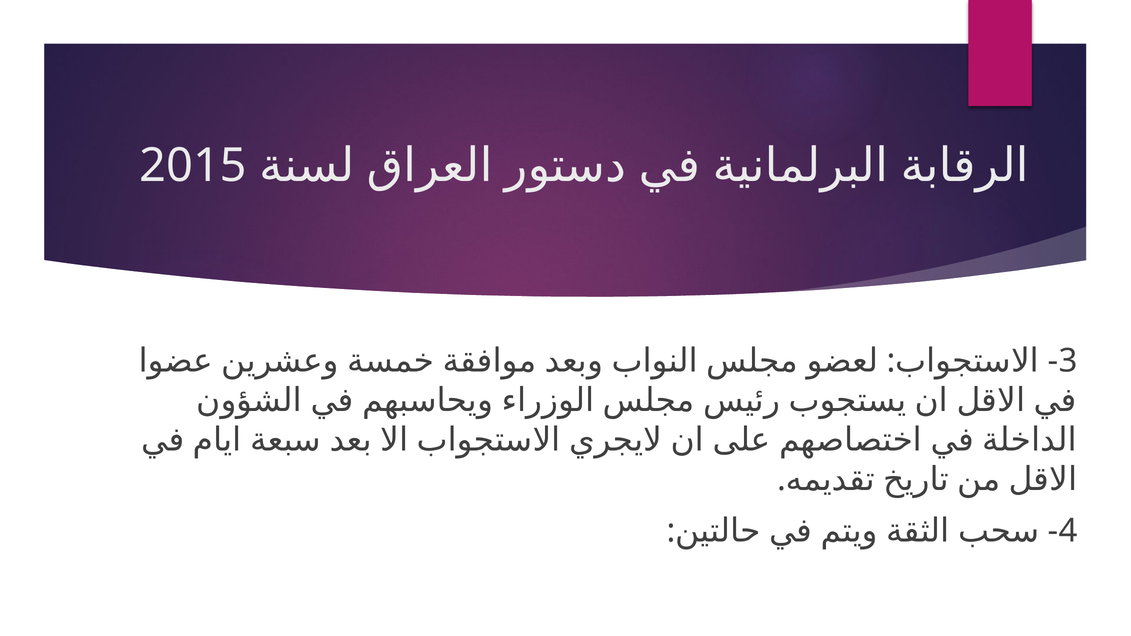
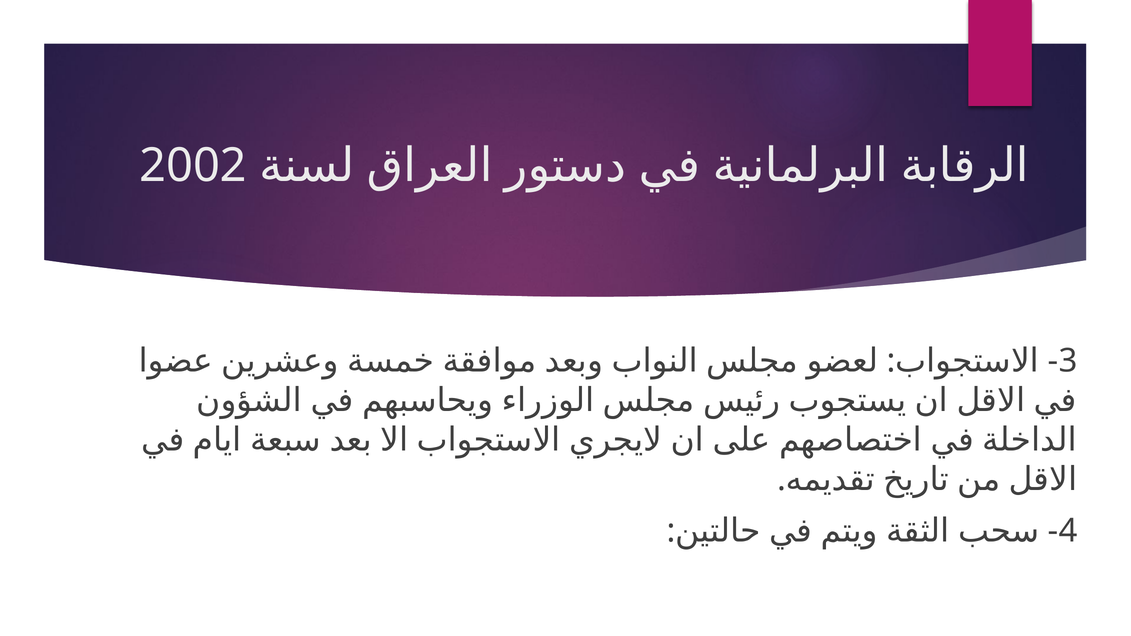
2015: 2015 -> 2002
